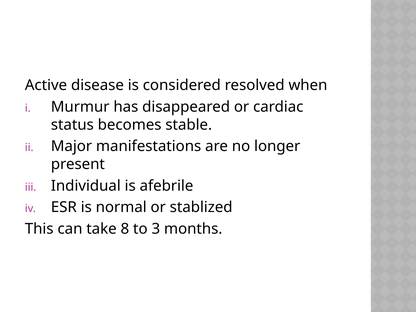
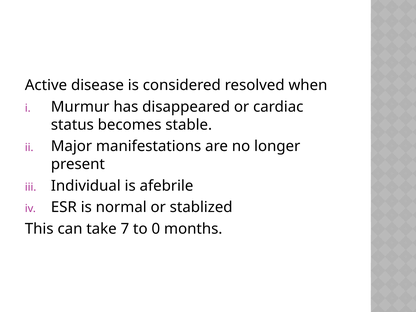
8: 8 -> 7
3: 3 -> 0
